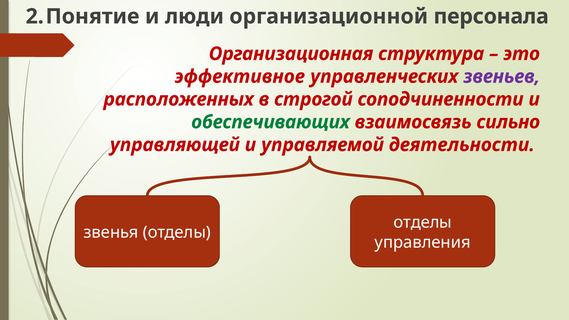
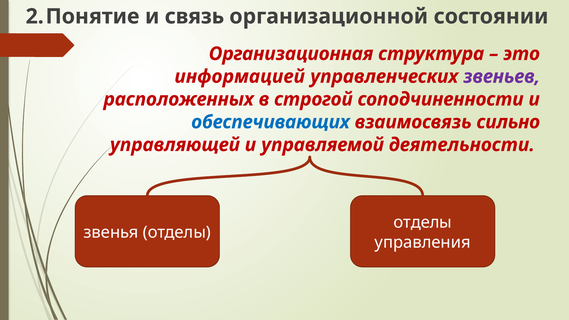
люди: люди -> связь
персонала: персонала -> состоянии
эффективное: эффективное -> информацией
обеспечивающих colour: green -> blue
